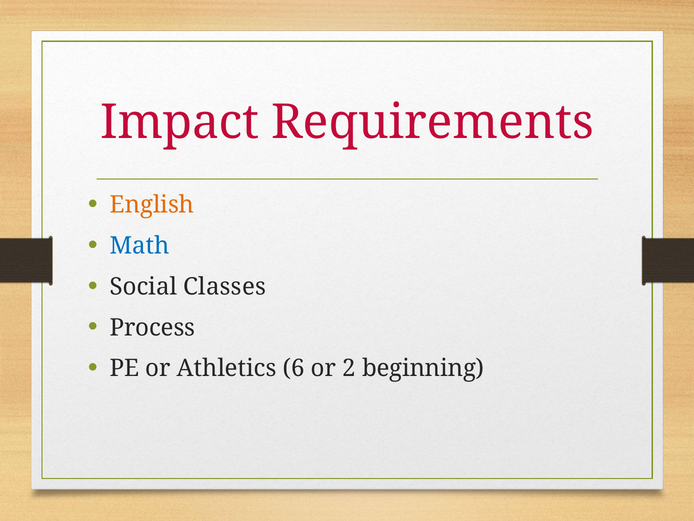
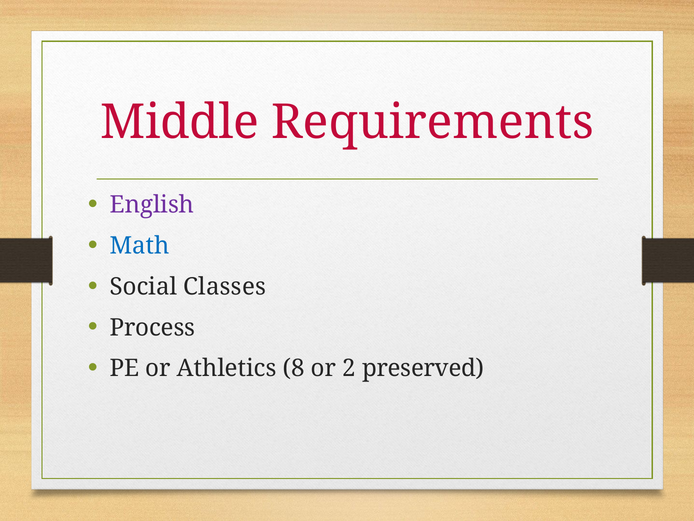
Impact: Impact -> Middle
English colour: orange -> purple
6: 6 -> 8
beginning: beginning -> preserved
